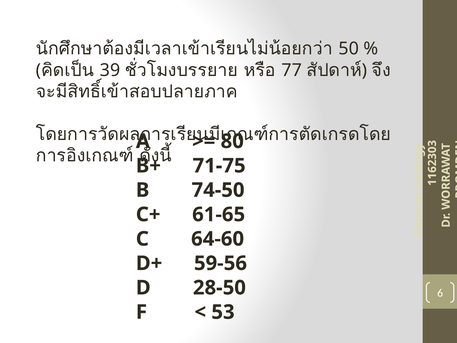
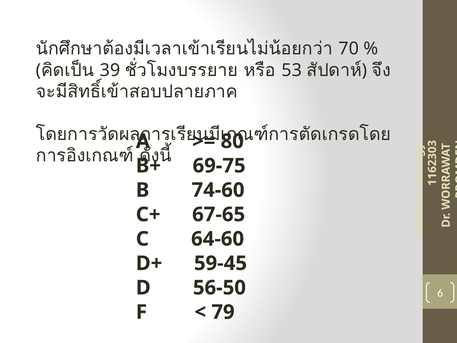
50: 50 -> 70
77: 77 -> 53
71-75: 71-75 -> 69-75
74-50: 74-50 -> 74-60
61-65: 61-65 -> 67-65
59-56: 59-56 -> 59-45
28-50: 28-50 -> 56-50
53: 53 -> 79
